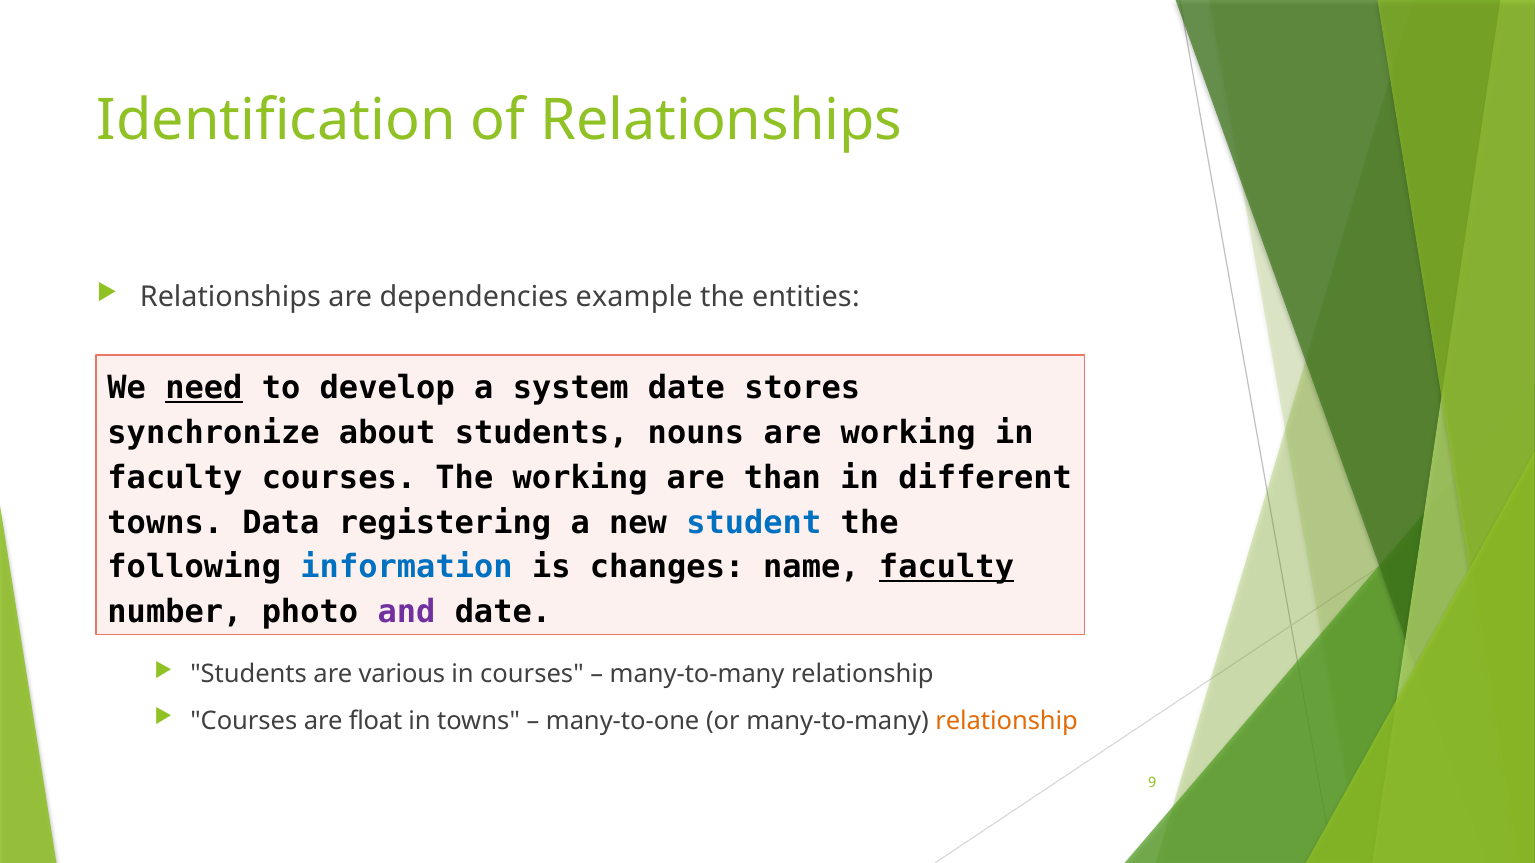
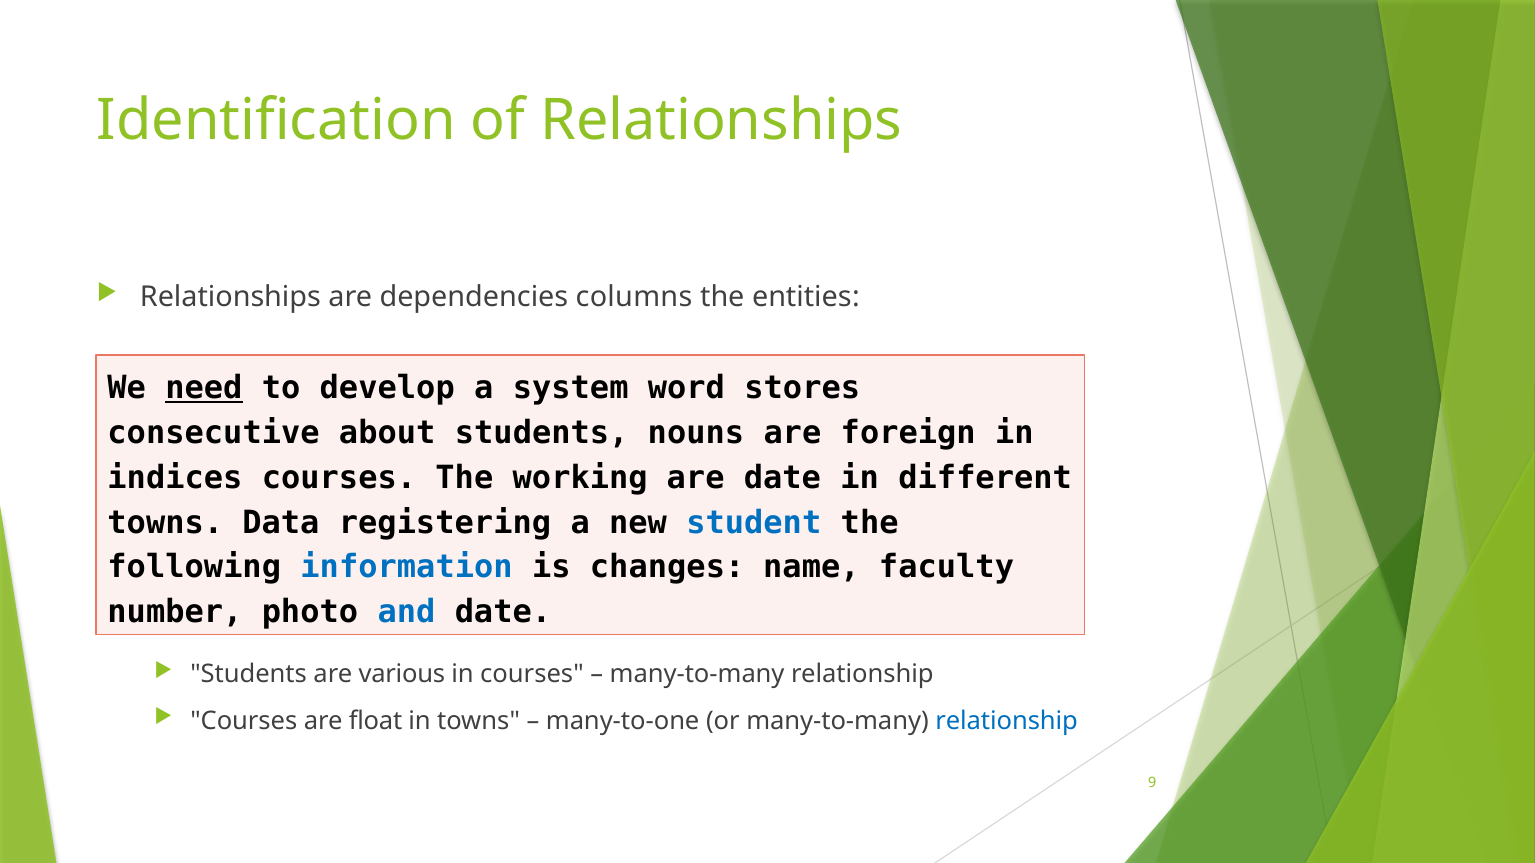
example: example -> columns
system date: date -> word
synchronize: synchronize -> consecutive
are working: working -> foreign
faculty at (175, 478): faculty -> indices
are than: than -> date
faculty at (947, 568) underline: present -> none
and colour: purple -> blue
relationship at (1007, 721) colour: orange -> blue
